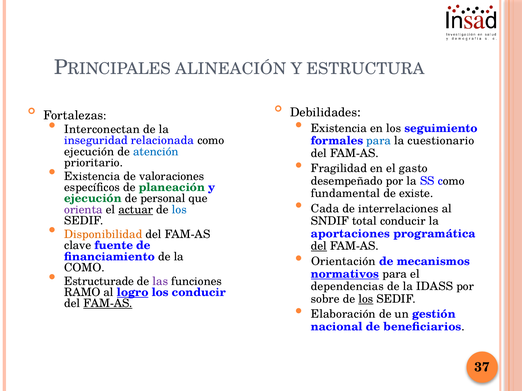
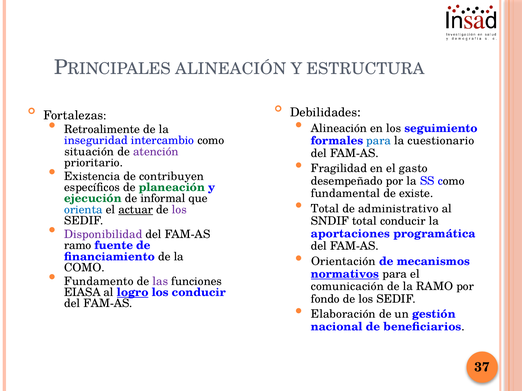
Existencia at (339, 128): Existencia -> Alineación
Interconectan: Interconectan -> Retroalimente
relacionada: relacionada -> intercambio
ejecución at (89, 152): ejecución -> situación
atención colour: blue -> purple
valoraciones: valoraciones -> contribuyen
personal: personal -> informal
Cada at (325, 209): Cada -> Total
interrelaciones: interrelaciones -> administrativo
orienta colour: purple -> blue
los at (179, 210) colour: blue -> purple
Disponibilidad colour: orange -> purple
clave at (78, 246): clave -> ramo
del at (319, 246) underline: present -> none
Estructurade: Estructurade -> Fundamento
dependencias: dependencias -> comunicación
la IDASS: IDASS -> RAMO
RAMO: RAMO -> EIASA
sobre: sobre -> fondo
los at (366, 299) underline: present -> none
FAM-AS at (108, 304) underline: present -> none
